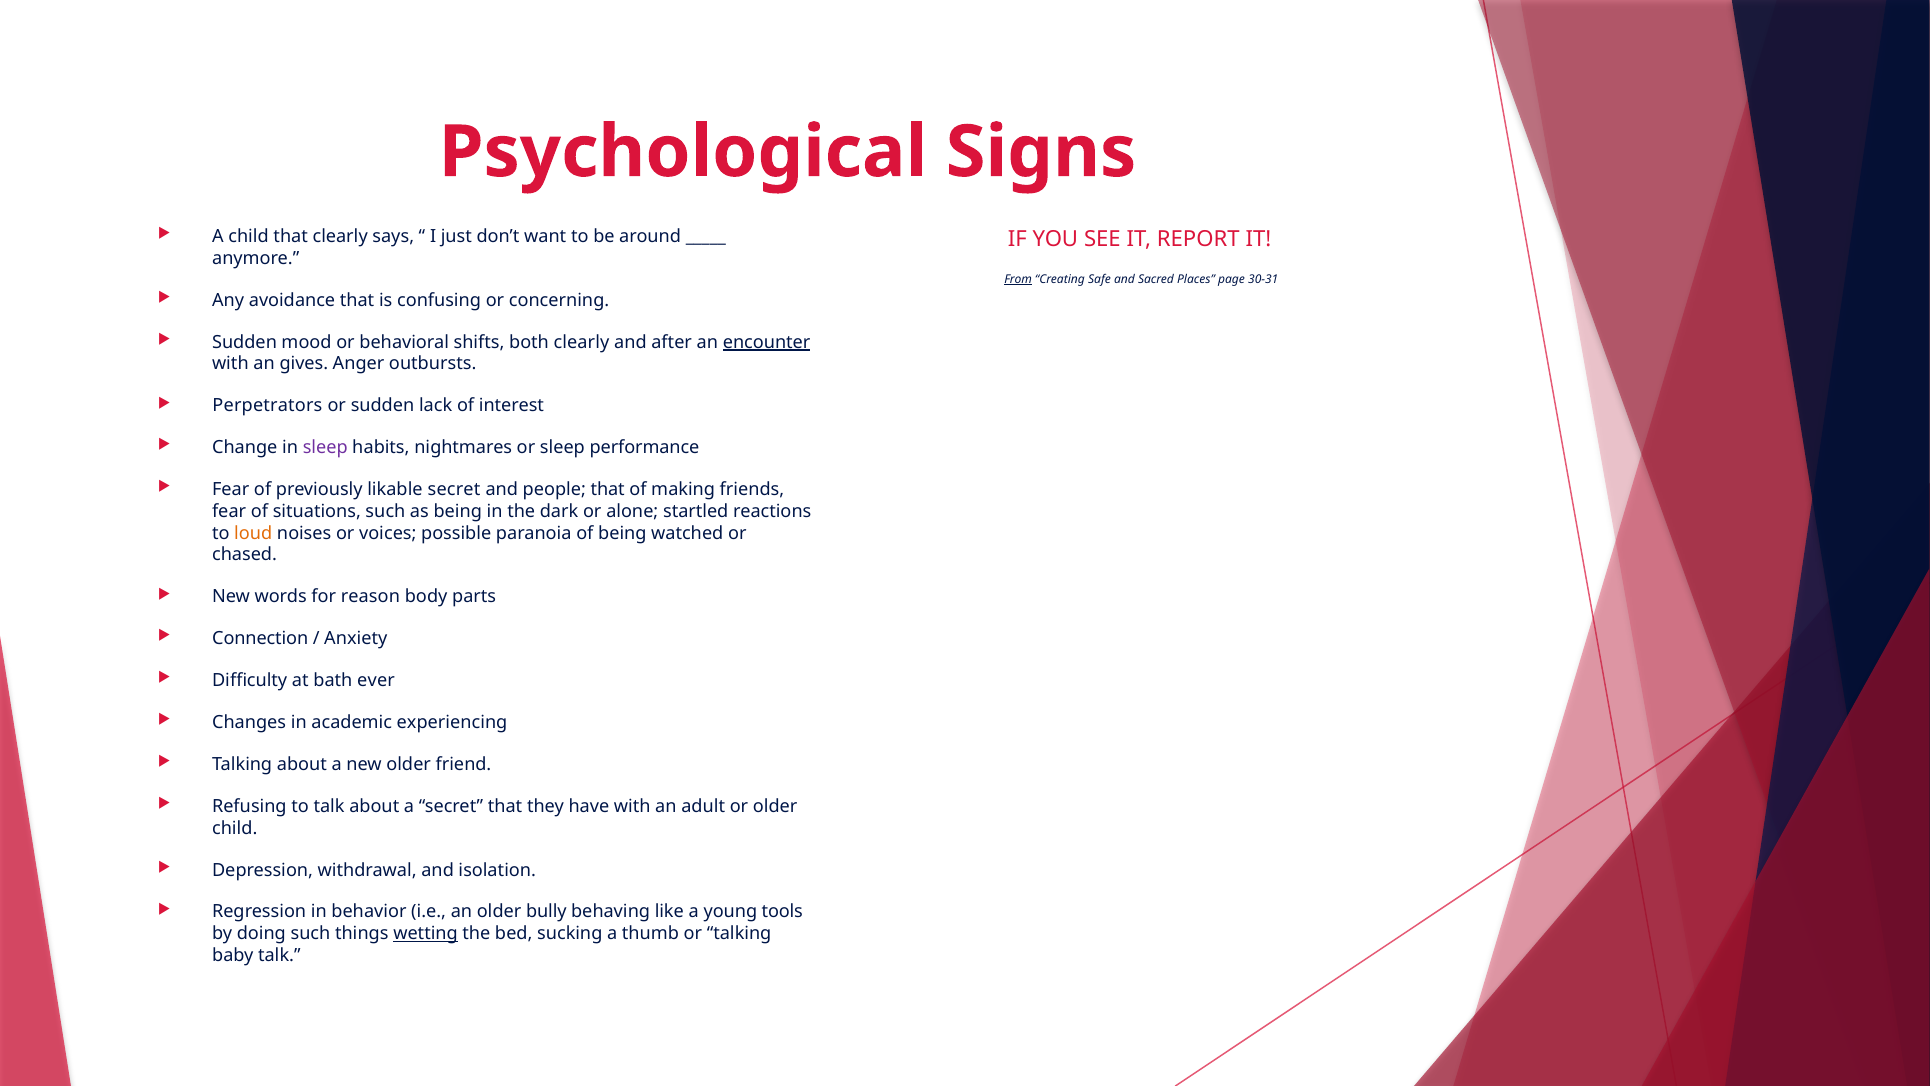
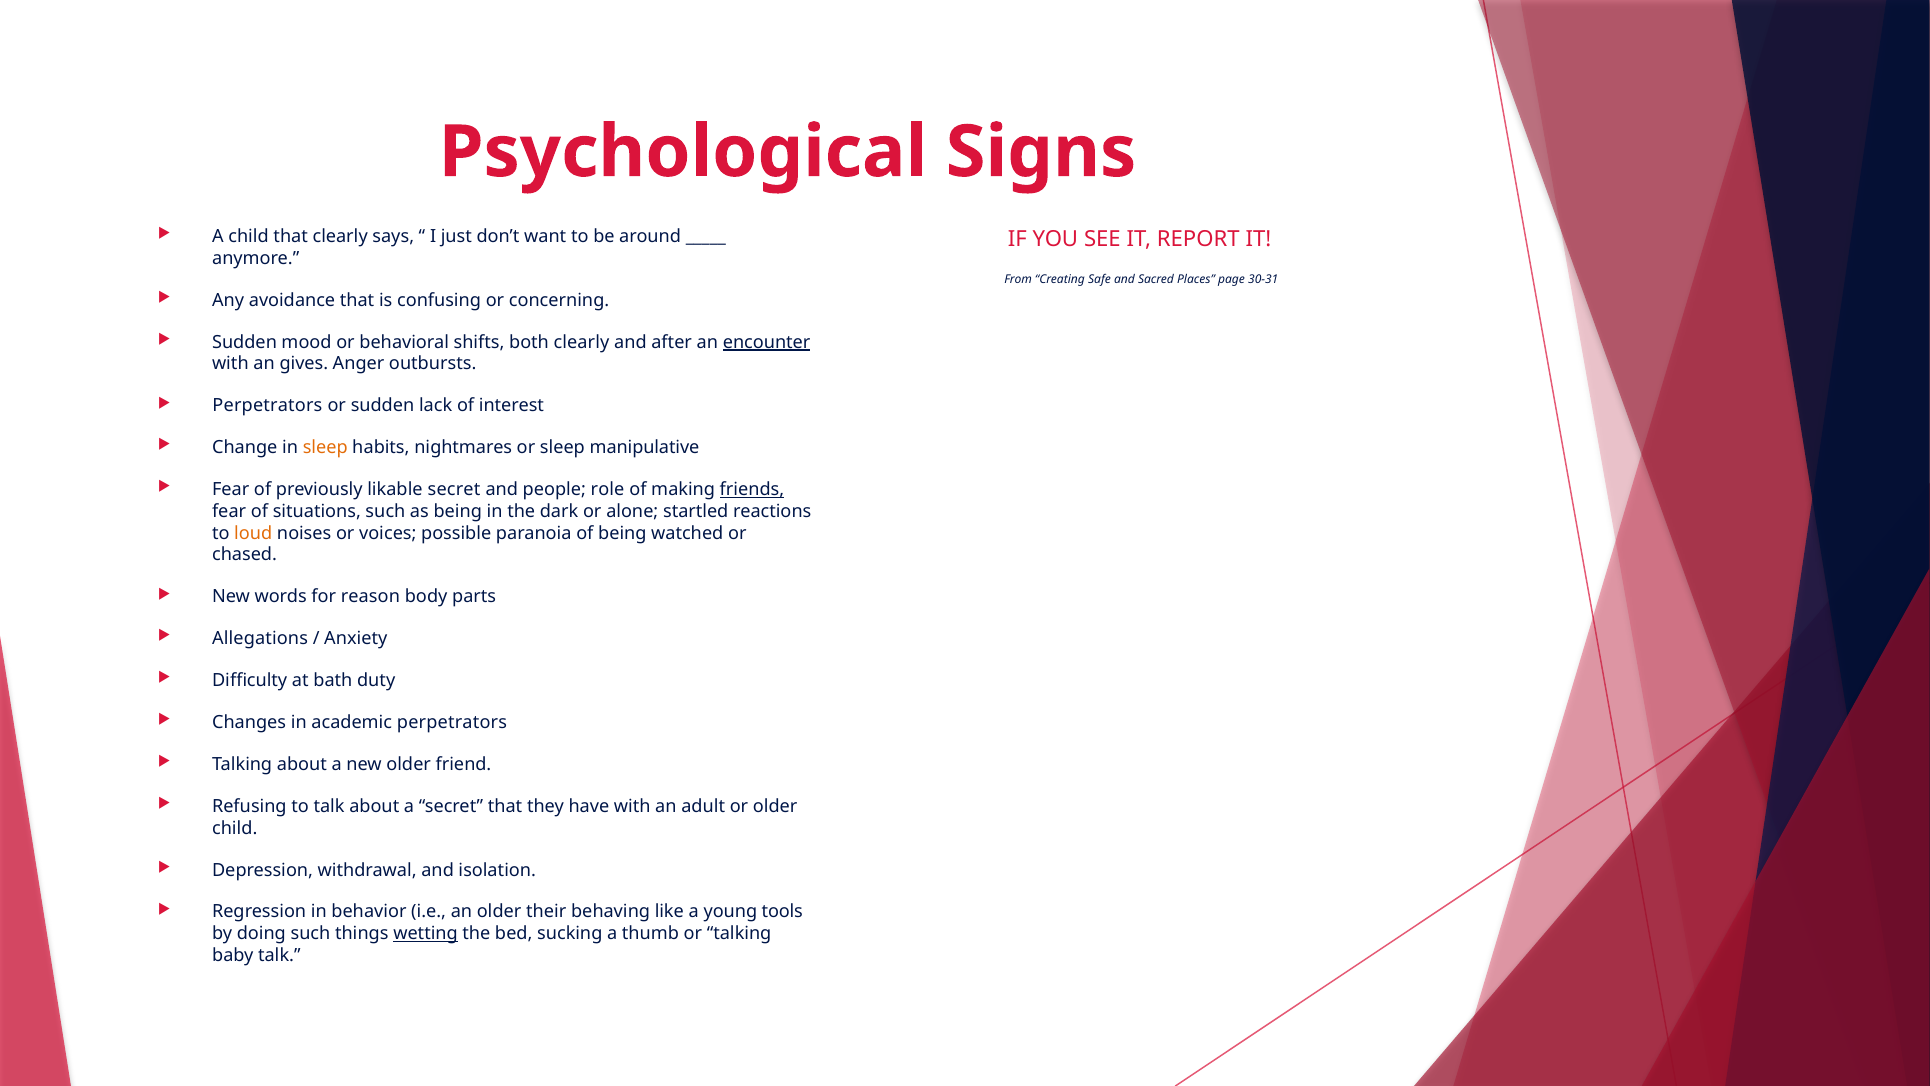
From underline: present -> none
sleep at (325, 448) colour: purple -> orange
performance: performance -> manipulative
people that: that -> role
friends underline: none -> present
Connection: Connection -> Allegations
ever: ever -> duty
academic experiencing: experiencing -> perpetrators
bully: bully -> their
